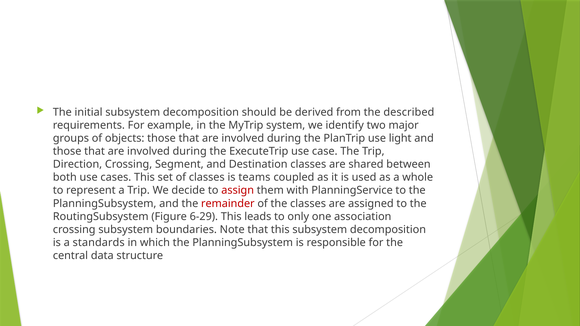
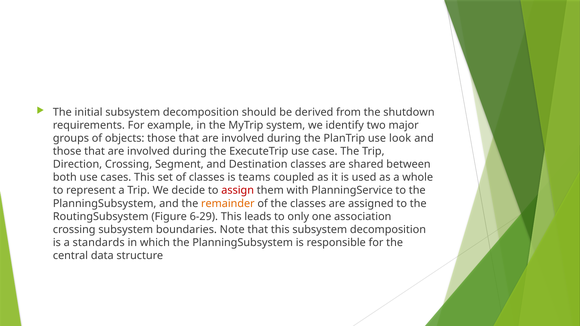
described: described -> shutdown
light: light -> look
remainder colour: red -> orange
